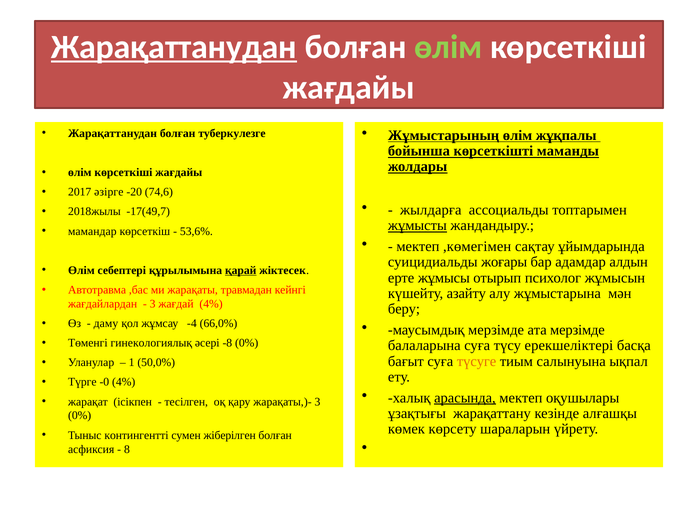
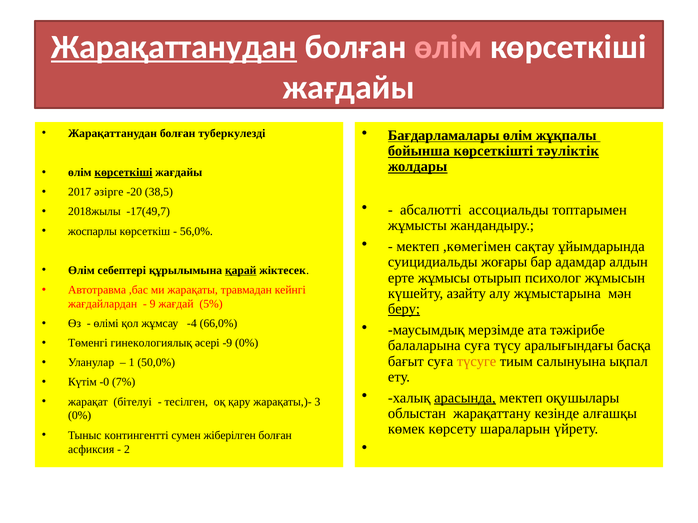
өлім at (448, 47) colour: light green -> pink
Жұмыстарының: Жұмыстарының -> Бағдарламалары
туберкулезге: туберкулезге -> туберкулезді
маманды: маманды -> тәуліктік
көрсеткіші at (123, 173) underline: none -> present
74,6: 74,6 -> 38,5
жылдарға: жылдарға -> абсалютті
жұмысты underline: present -> none
мамандар: мамандар -> жоспарлы
53,6%: 53,6% -> 56,0%
3 at (153, 304): 3 -> 9
жағдай 4%: 4% -> 5%
беру underline: none -> present
даму: даму -> өлімі
ата мерзімде: мерзімде -> тәжірибе
-8: -8 -> -9
ерекшеліктері: ерекшеліктері -> аралығындағы
Түрге: Түрге -> Күтім
-0 4%: 4% -> 7%
ісікпен: ісікпен -> бітелуі
ұзақтығы: ұзақтығы -> облыстан
8: 8 -> 2
